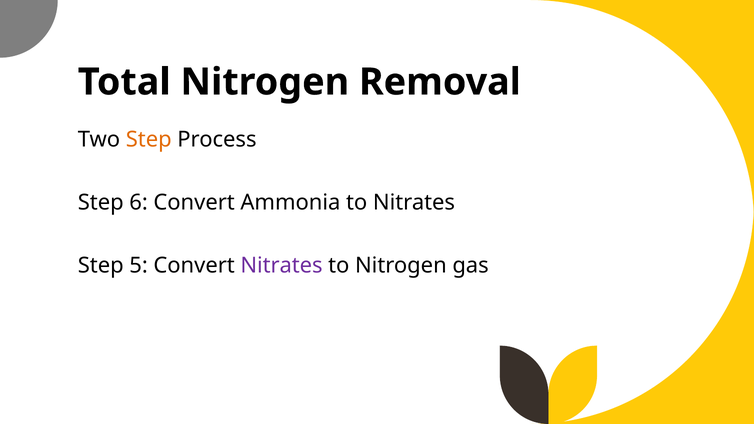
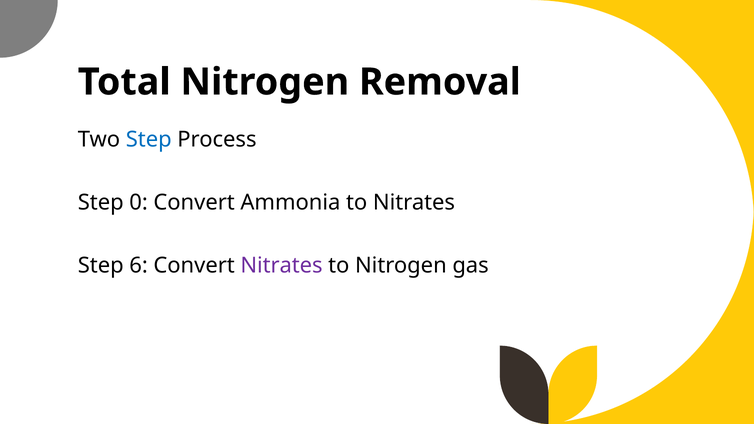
Step at (149, 139) colour: orange -> blue
6: 6 -> 0
5: 5 -> 6
